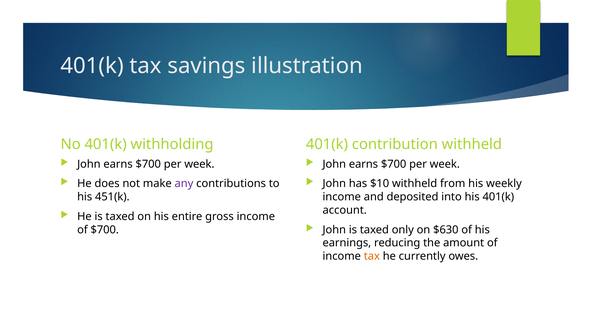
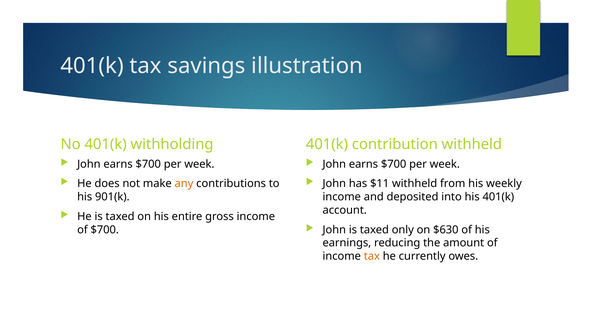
any colour: purple -> orange
$10: $10 -> $11
451(k: 451(k -> 901(k
